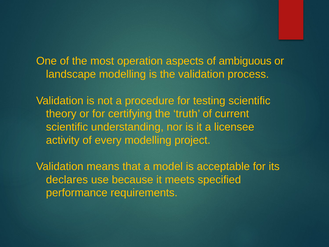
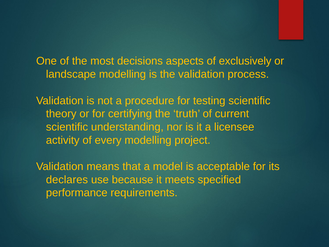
operation: operation -> decisions
ambiguous: ambiguous -> exclusively
